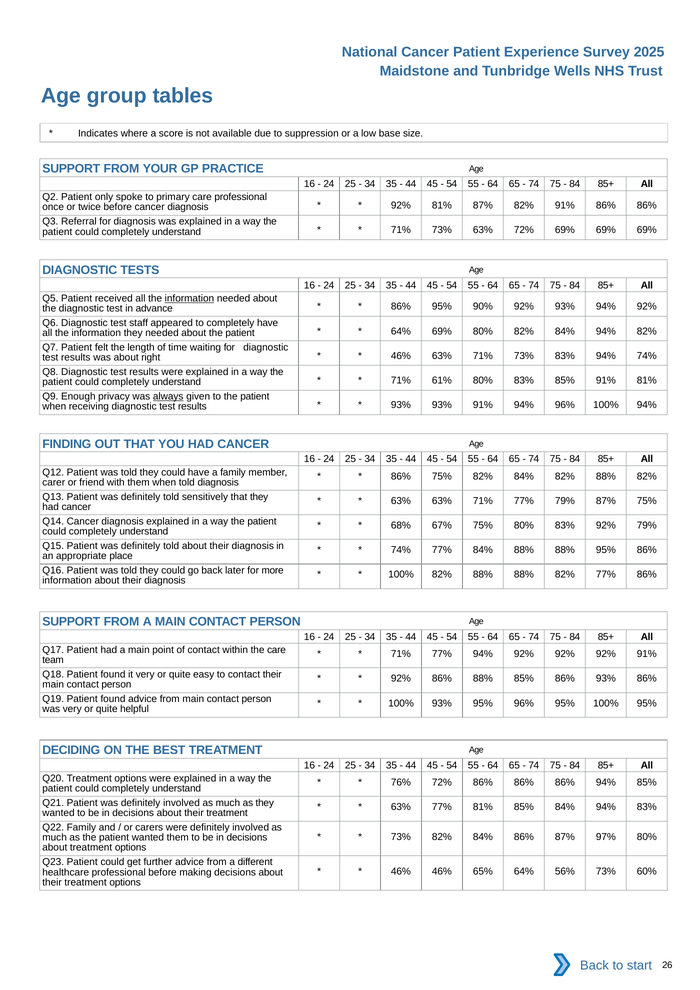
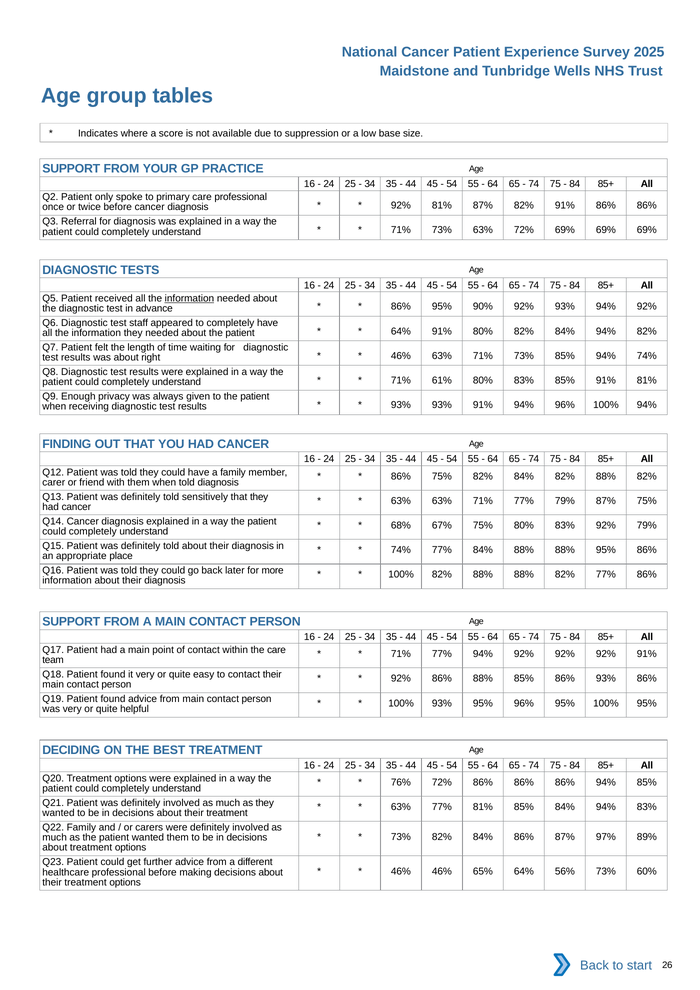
64% 69%: 69% -> 91%
73% 83%: 83% -> 85%
always underline: present -> none
97% 80%: 80% -> 89%
